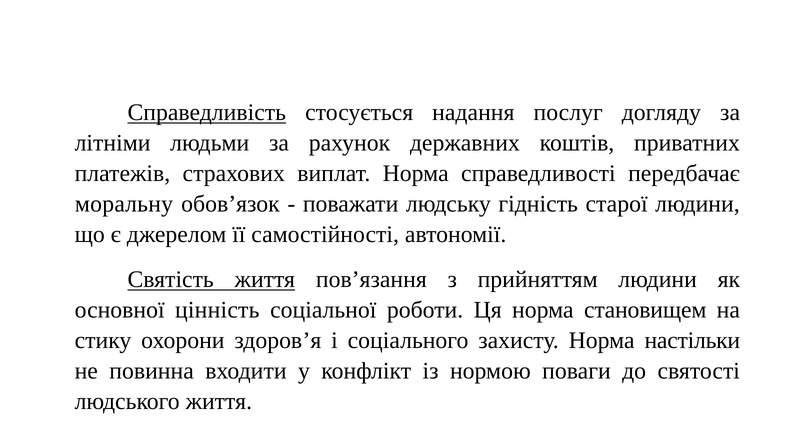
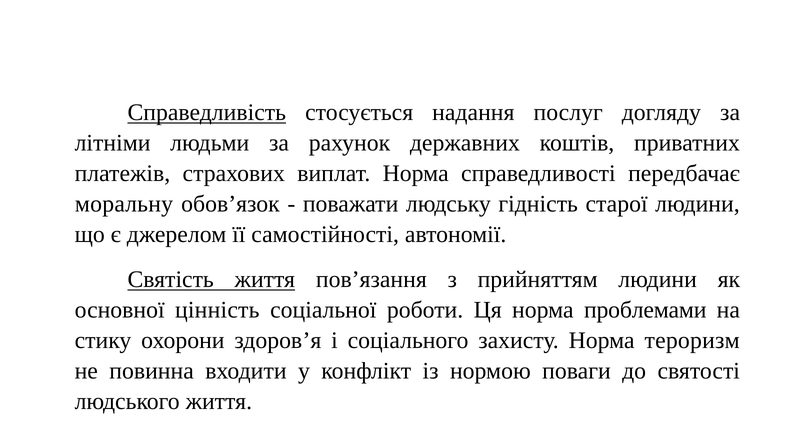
становищем: становищем -> проблемами
настільки: настільки -> тероризм
